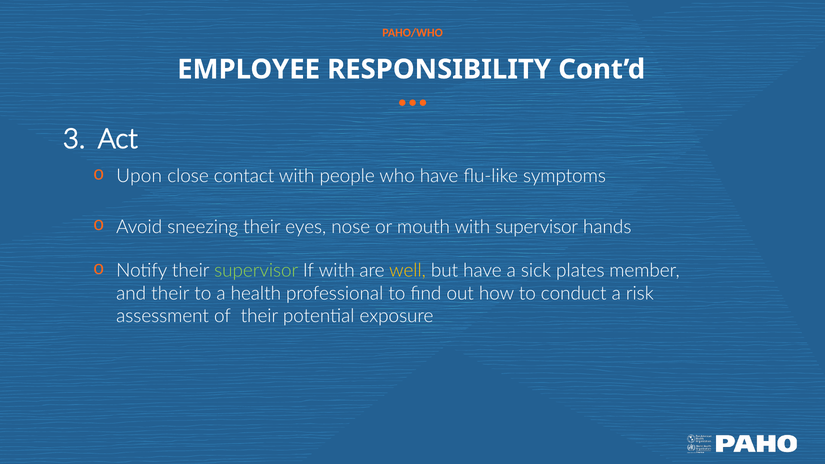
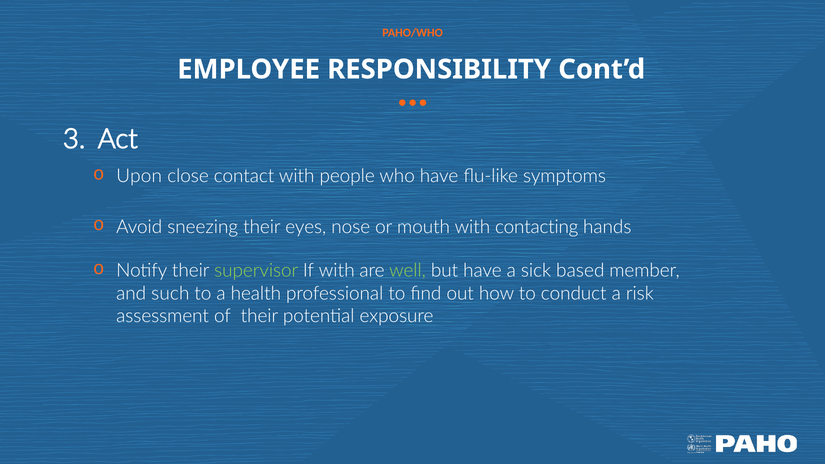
with supervisor: supervisor -> contacting
well colour: yellow -> light green
plates: plates -> based
and their: their -> such
